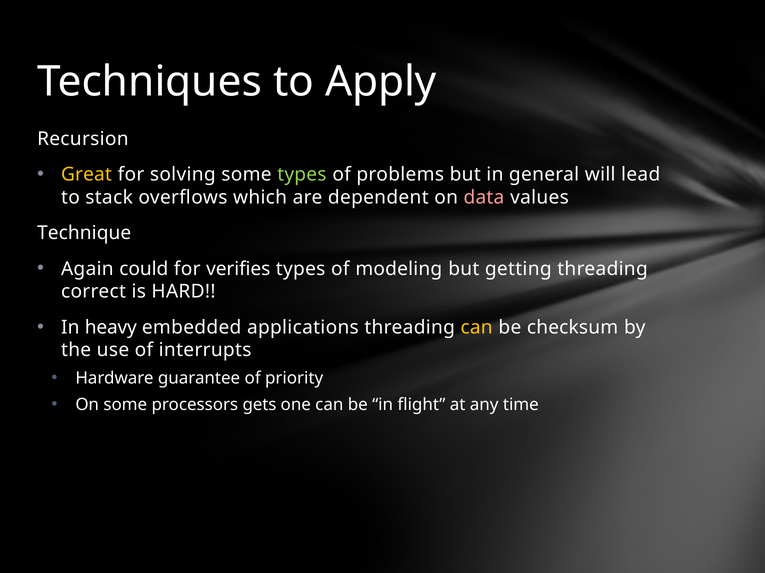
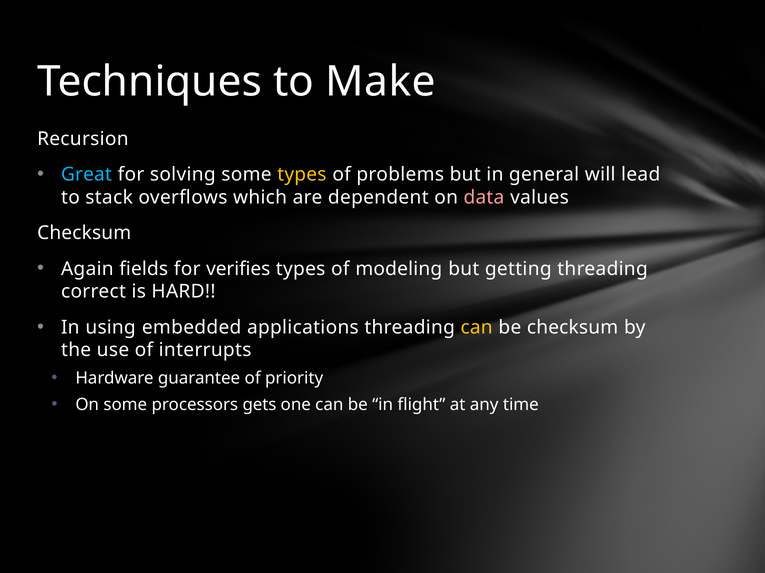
Apply: Apply -> Make
Great colour: yellow -> light blue
types at (302, 175) colour: light green -> yellow
Technique at (84, 233): Technique -> Checksum
could: could -> fields
heavy: heavy -> using
